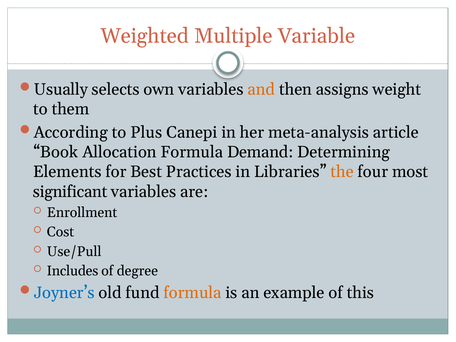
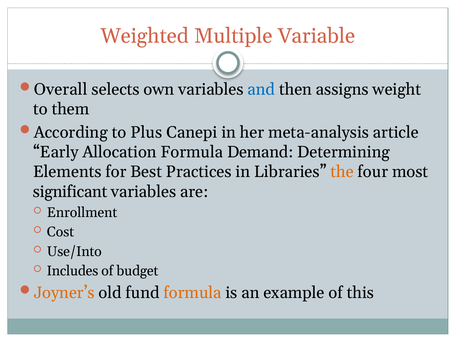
Usually: Usually -> Overall
and colour: orange -> blue
Book: Book -> Early
Use/Pull: Use/Pull -> Use/Into
degree: degree -> budget
Joyner’s colour: blue -> orange
